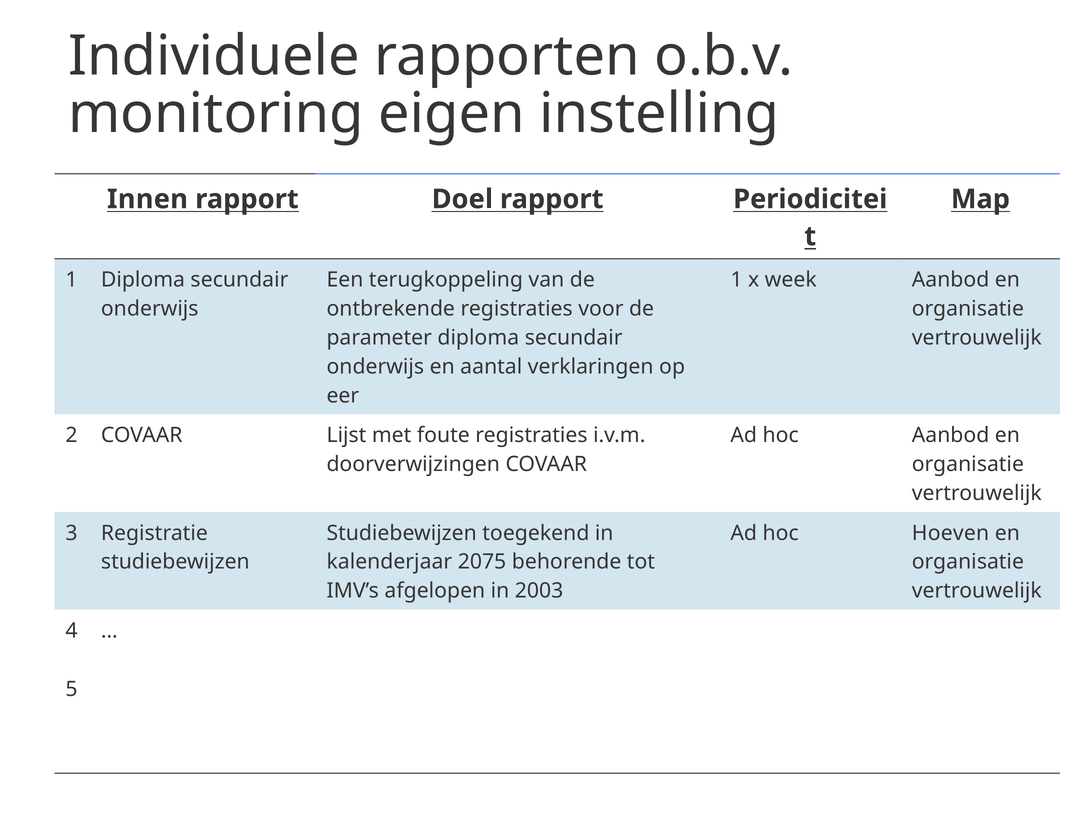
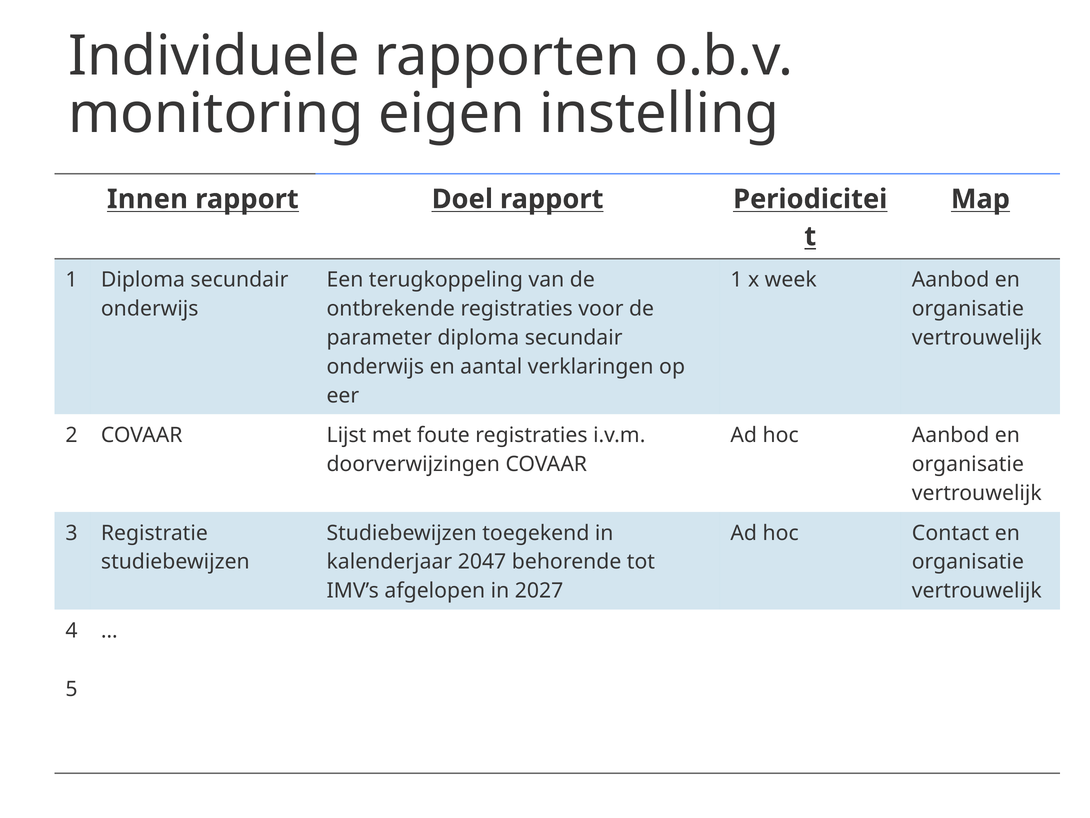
Hoeven: Hoeven -> Contact
2075: 2075 -> 2047
2003: 2003 -> 2027
